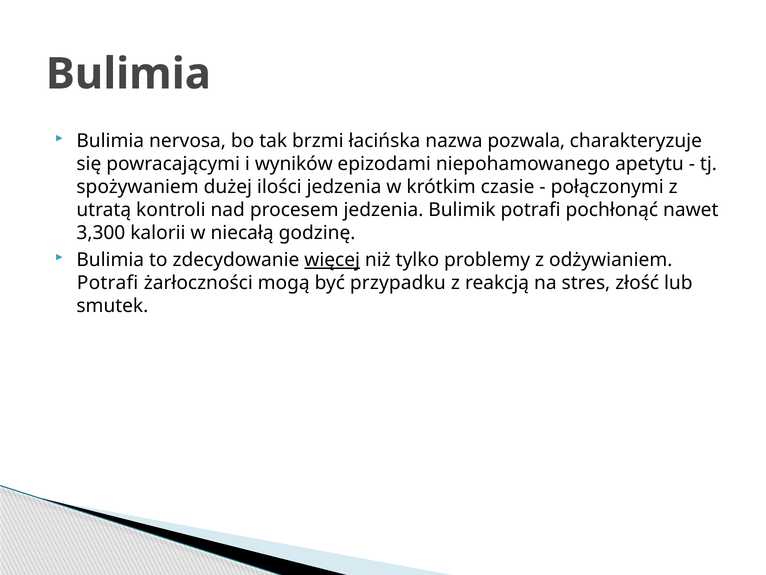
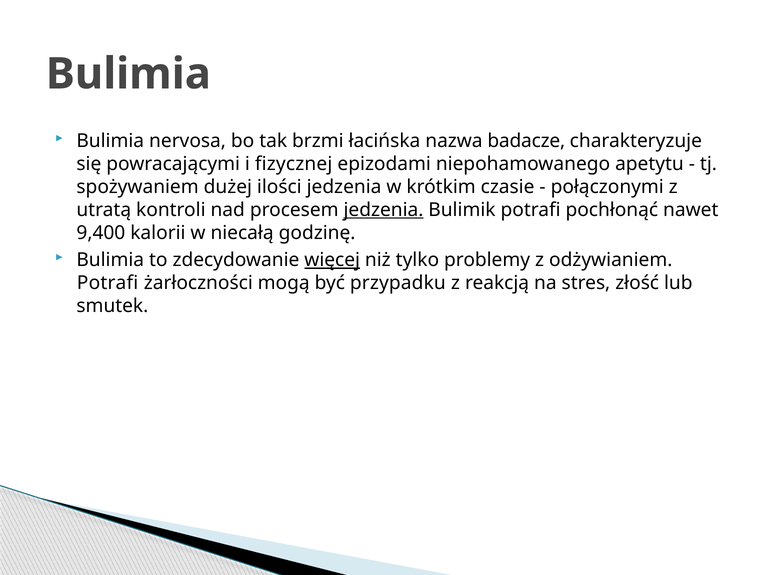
pozwala: pozwala -> badacze
wyników: wyników -> fizycznej
jedzenia at (383, 210) underline: none -> present
3,300: 3,300 -> 9,400
